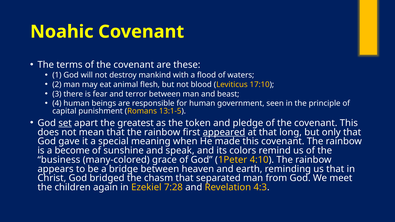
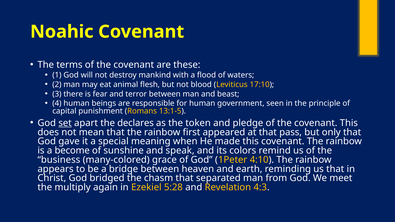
greatest: greatest -> declares
appeared underline: present -> none
long: long -> pass
children: children -> multiply
7:28: 7:28 -> 5:28
